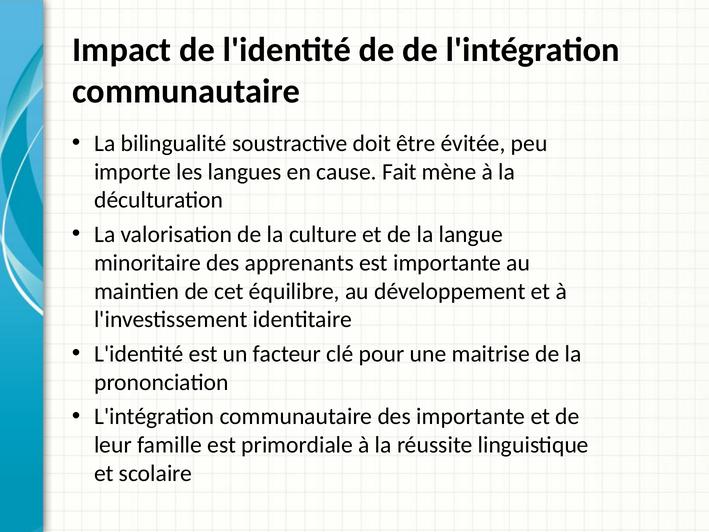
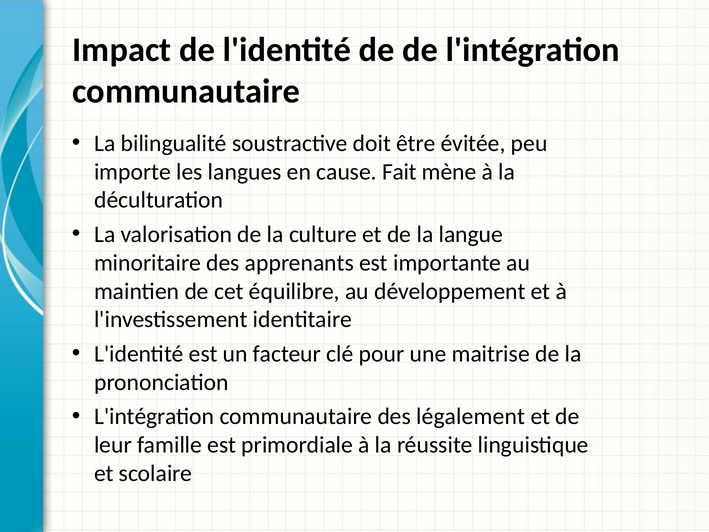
des importante: importante -> légalement
